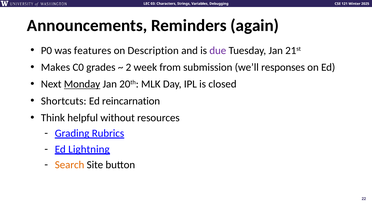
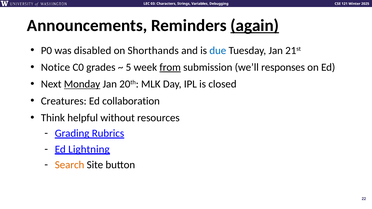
again underline: none -> present
features: features -> disabled
Description: Description -> Shorthands
due colour: purple -> blue
Makes: Makes -> Notice
2: 2 -> 5
from underline: none -> present
Shortcuts: Shortcuts -> Creatures
reincarnation: reincarnation -> collaboration
